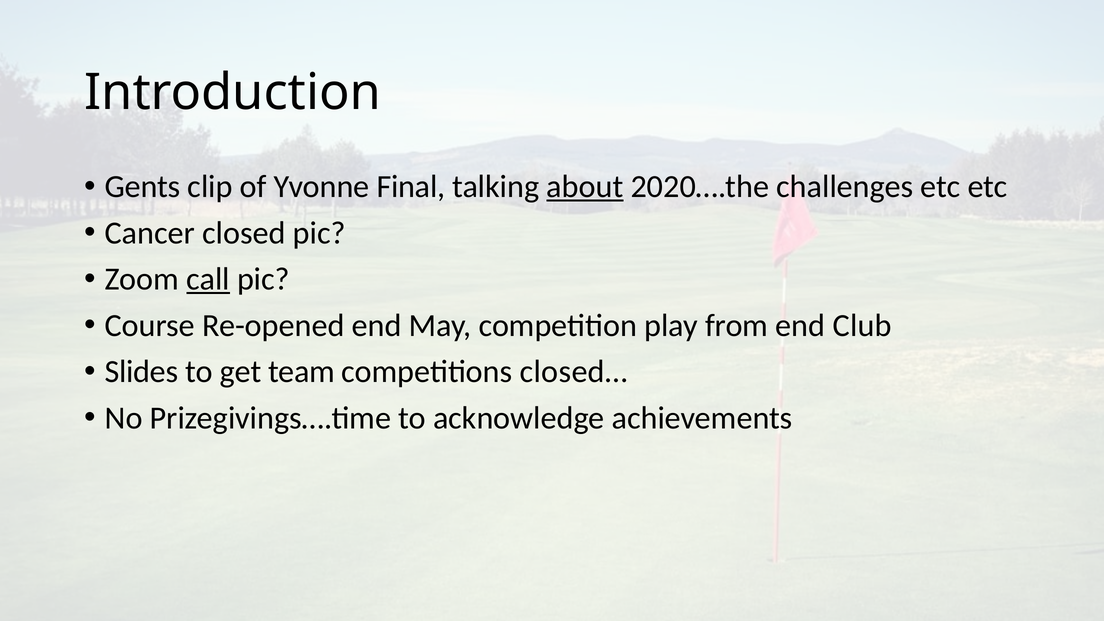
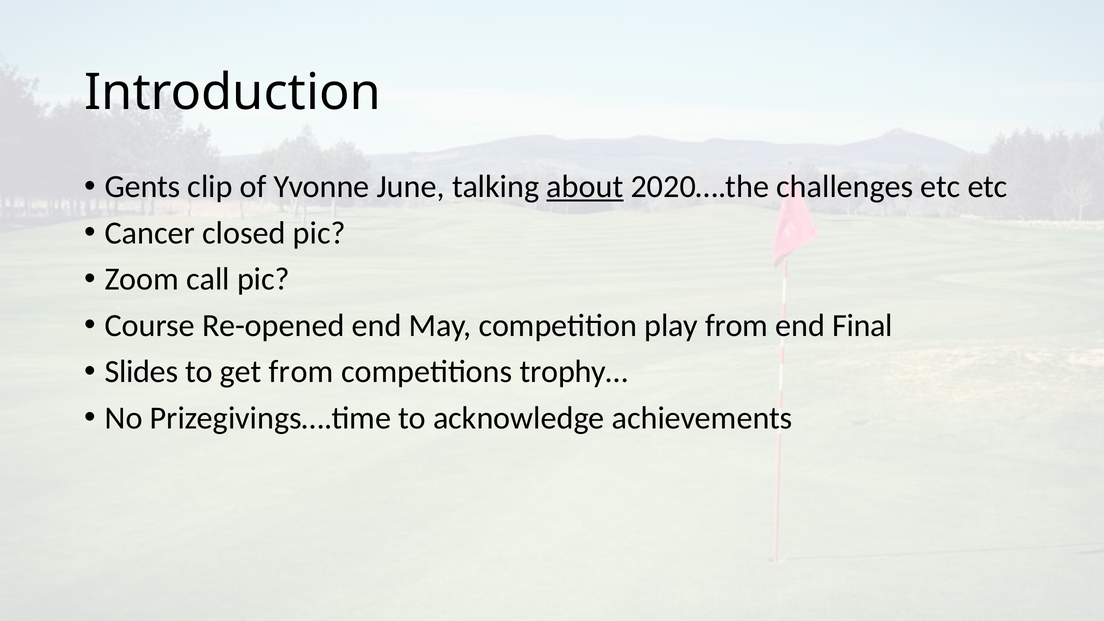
Final: Final -> June
call underline: present -> none
Club: Club -> Final
get team: team -> from
closed…: closed… -> trophy…
